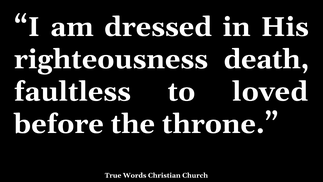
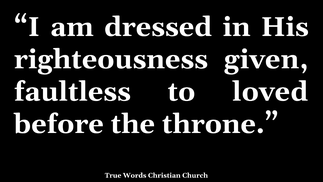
death: death -> given
